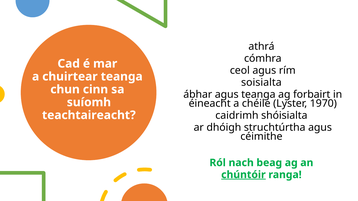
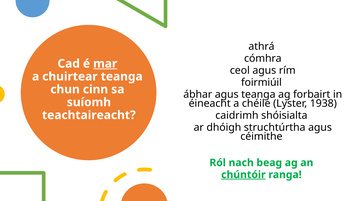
mar underline: none -> present
soisialta: soisialta -> foirmiúil
1970: 1970 -> 1938
